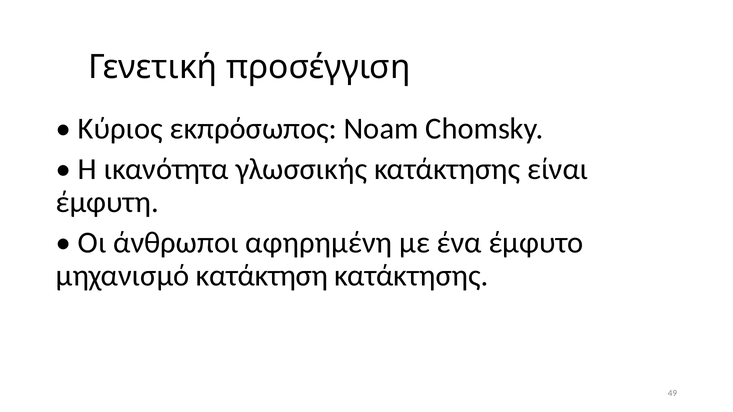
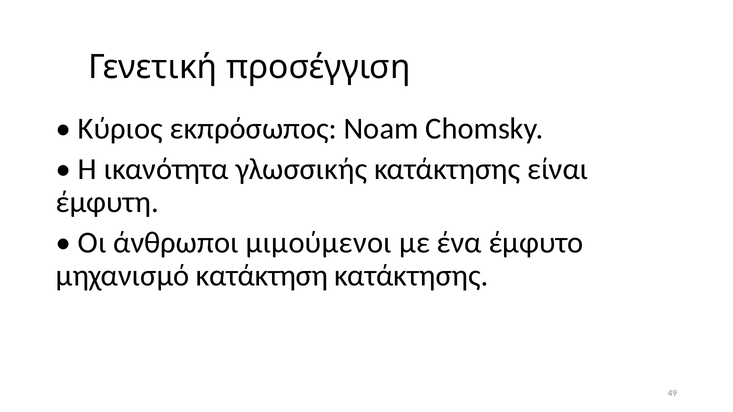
αφηρημένη: αφηρημένη -> μιμούμενοι
